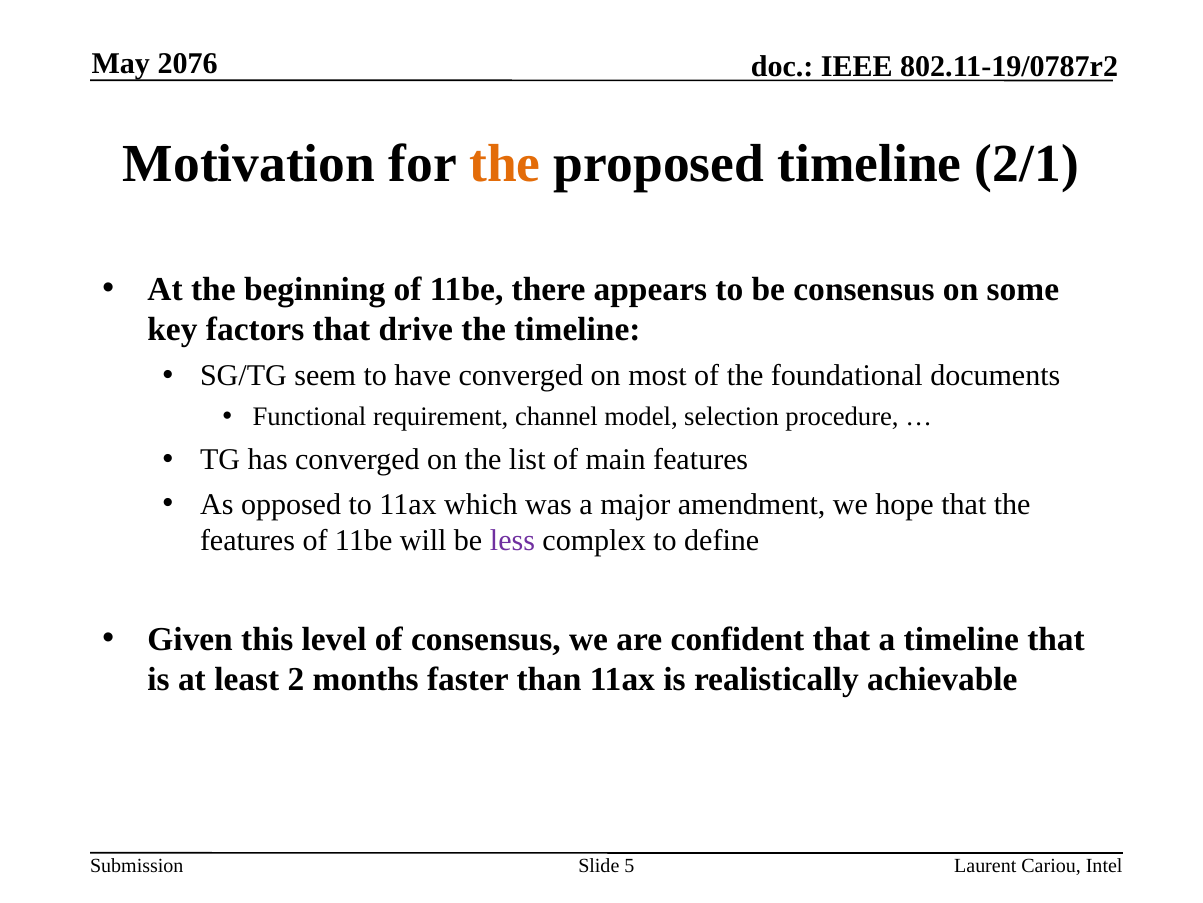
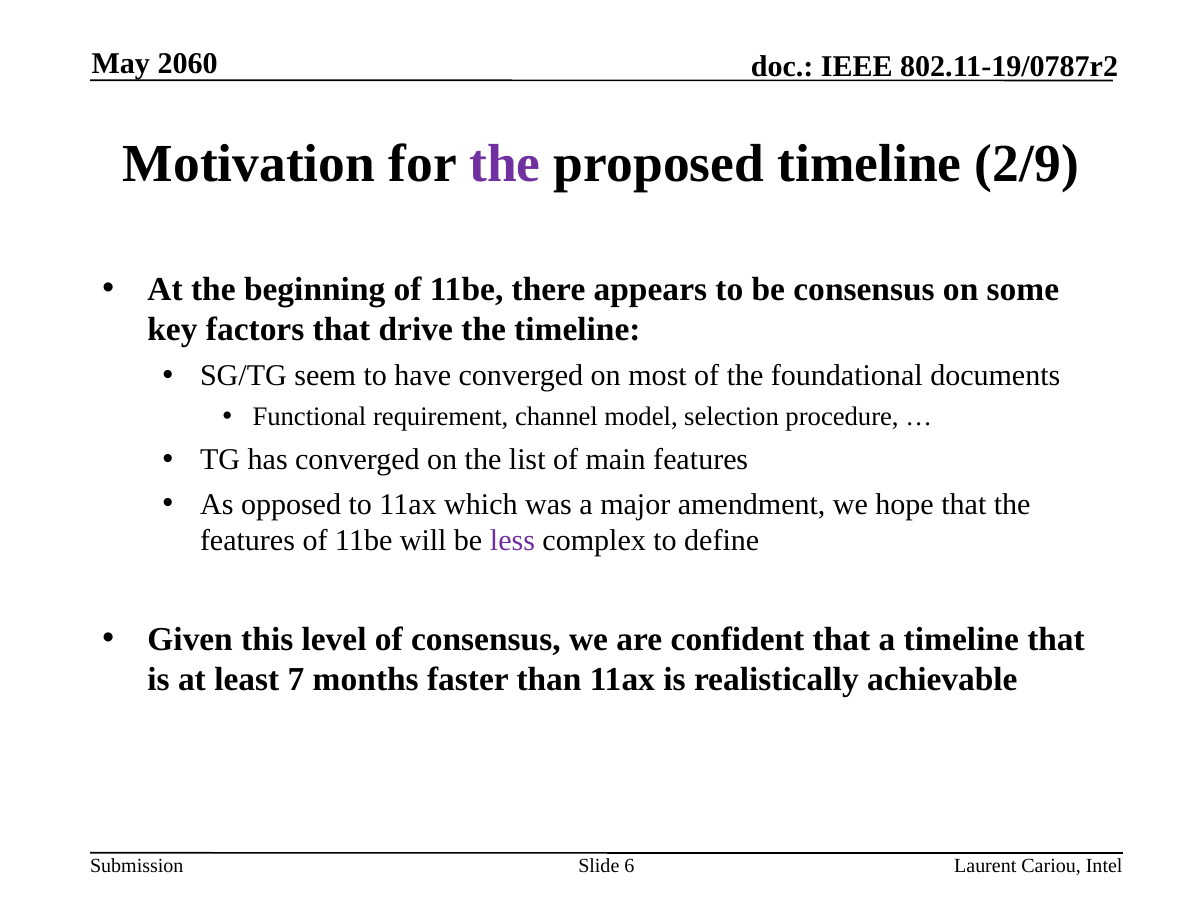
2076: 2076 -> 2060
the at (505, 164) colour: orange -> purple
2/1: 2/1 -> 2/9
2: 2 -> 7
5: 5 -> 6
